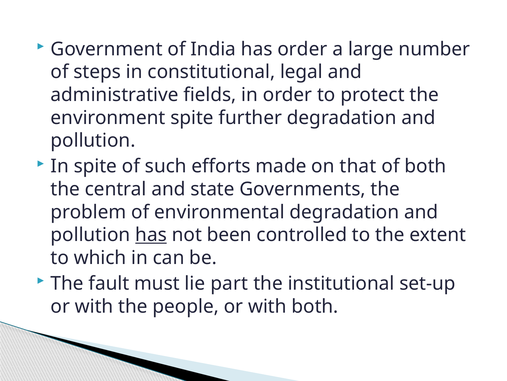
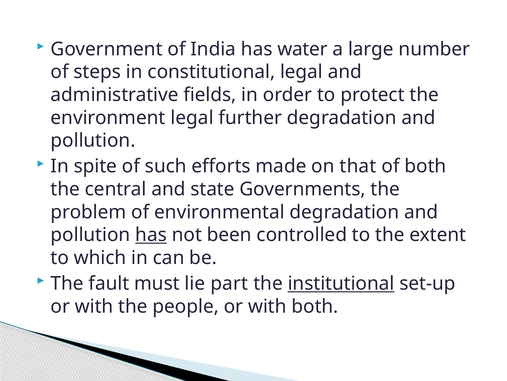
has order: order -> water
environment spite: spite -> legal
institutional underline: none -> present
